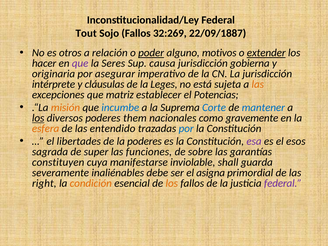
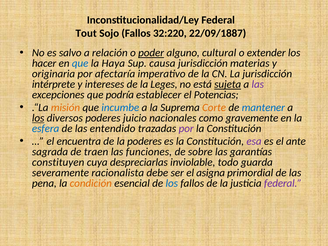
32:269: 32:269 -> 32:220
otros: otros -> salvo
motivos: motivos -> cultural
extender underline: present -> none
que at (80, 63) colour: purple -> blue
Seres: Seres -> Haya
gobierna: gobierna -> materias
asegurar: asegurar -> afectaría
cláusulas: cláusulas -> intereses
sujeta underline: none -> present
las at (258, 84) colour: orange -> purple
matriz: matriz -> podría
Corte colour: blue -> orange
them: them -> juicio
esfera colour: orange -> blue
por at (186, 129) colour: blue -> purple
libertades: libertades -> encuentra
esos: esos -> ante
super: super -> traen
manifestarse: manifestarse -> despreciarlas
shall: shall -> todo
inaliénables: inaliénables -> racionalista
right: right -> pena
los at (172, 183) colour: orange -> blue
